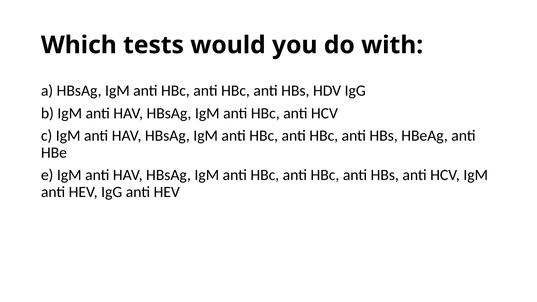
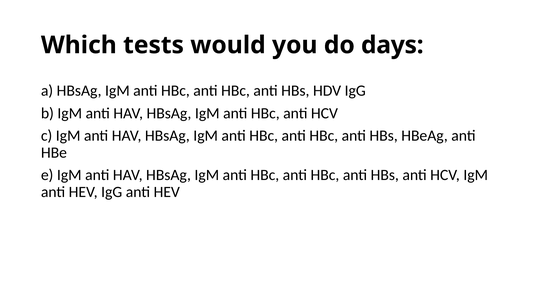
with: with -> days
